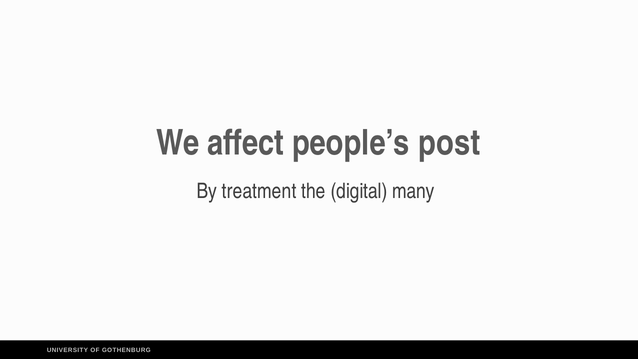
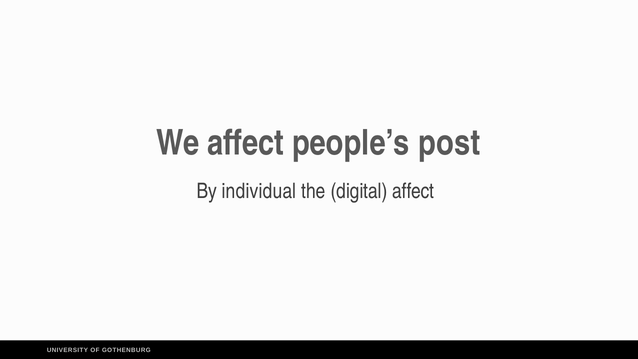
treatment: treatment -> individual
digital many: many -> affect
